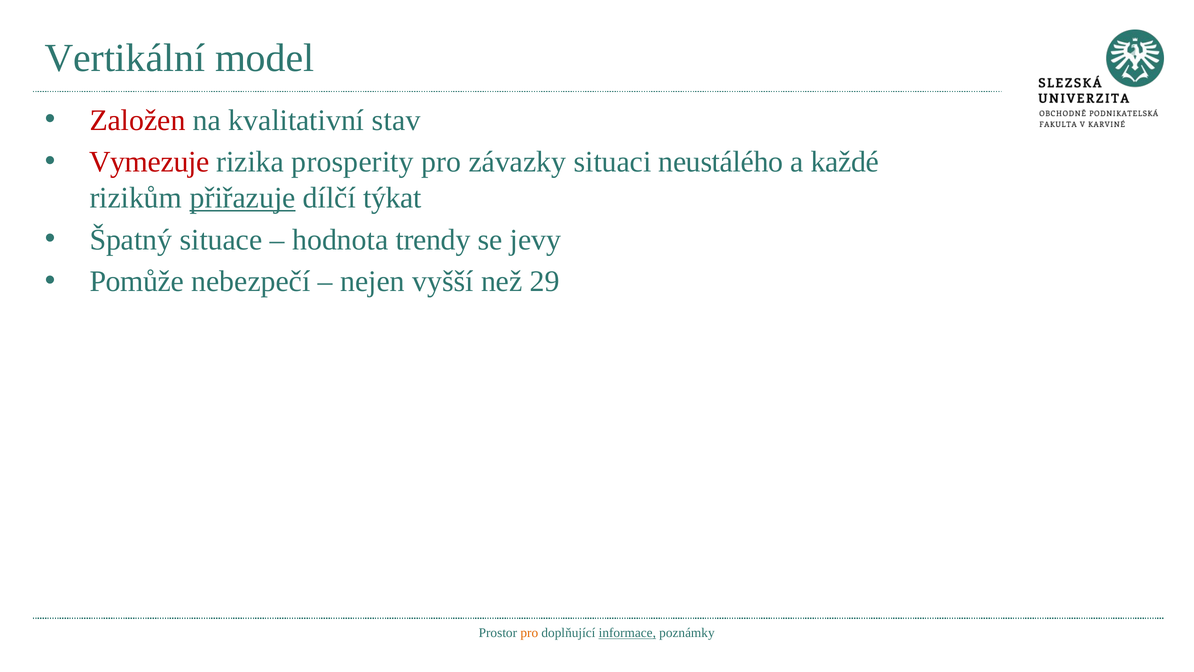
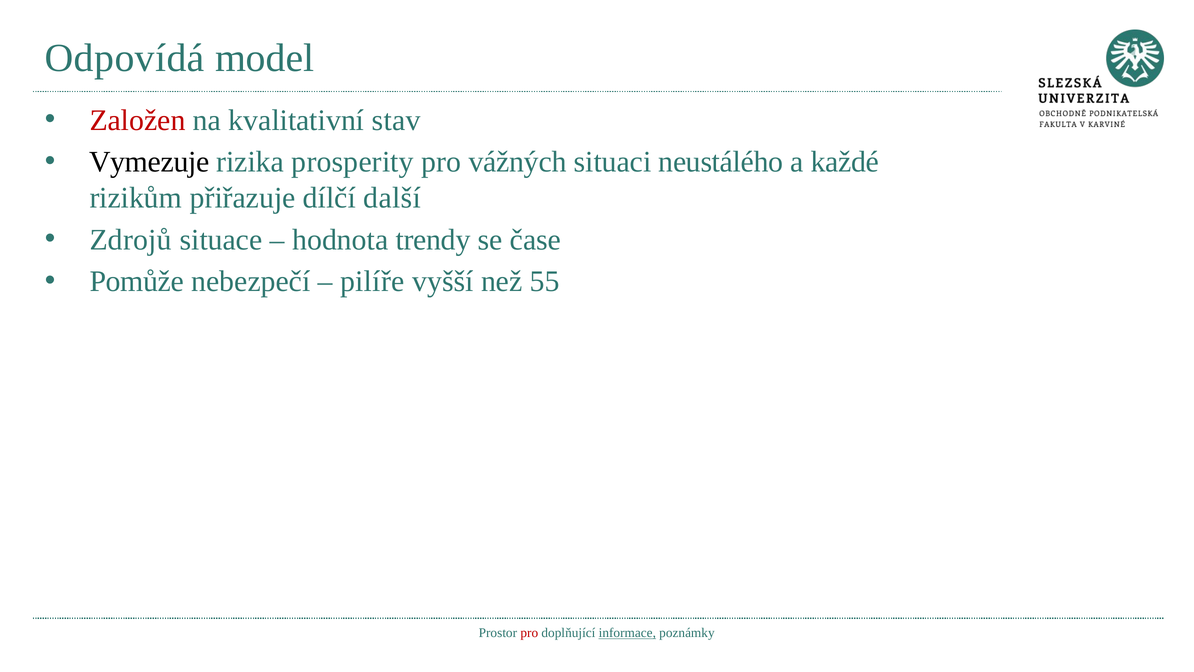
Vertikální: Vertikální -> Odpovídá
Vymezuje colour: red -> black
závazky: závazky -> vážných
přiřazuje underline: present -> none
týkat: týkat -> další
Špatný: Špatný -> Zdrojů
jevy: jevy -> čase
nejen: nejen -> pilíře
29: 29 -> 55
pro at (529, 633) colour: orange -> red
